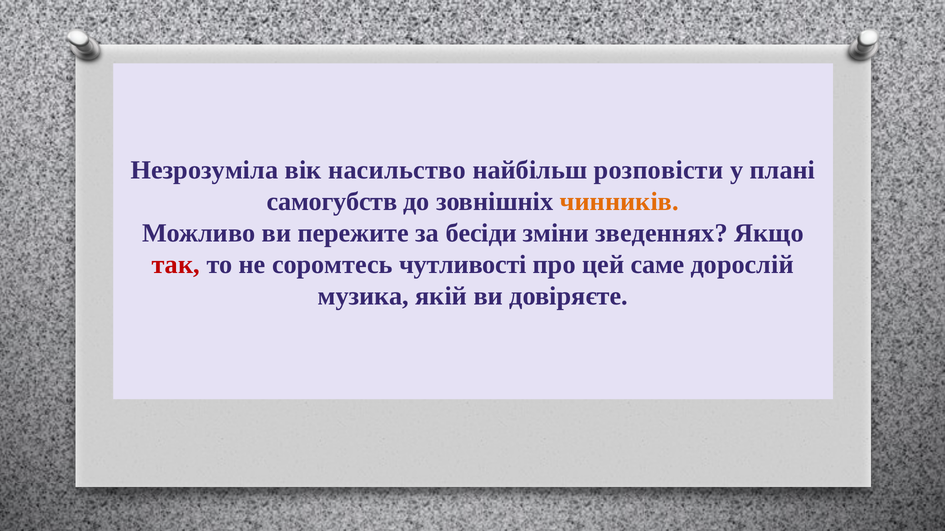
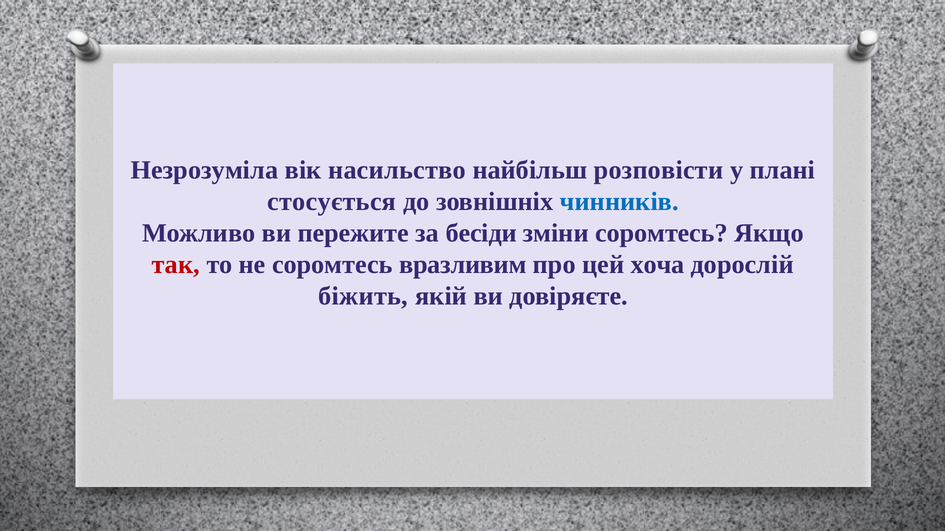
самогубств: самогубств -> стосується
чинників colour: orange -> blue
зміни зведеннях: зведеннях -> соромтесь
чутливості: чутливості -> вразливим
саме: саме -> хоча
музика: музика -> біжить
